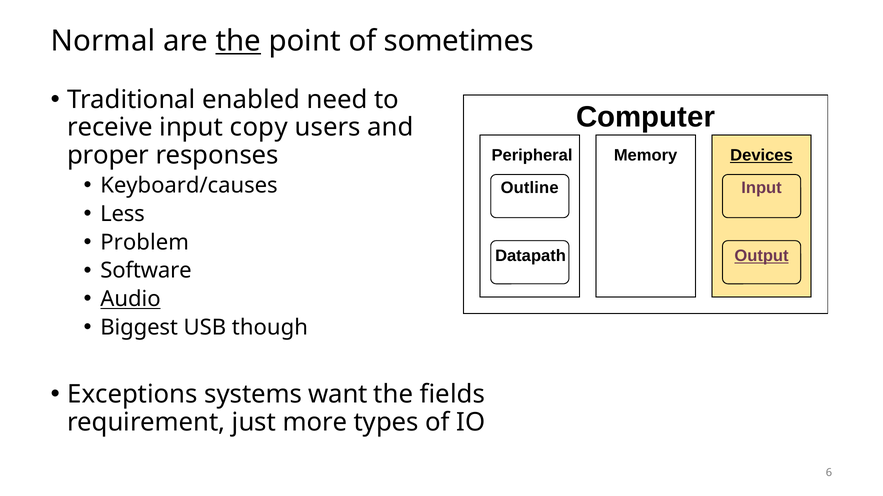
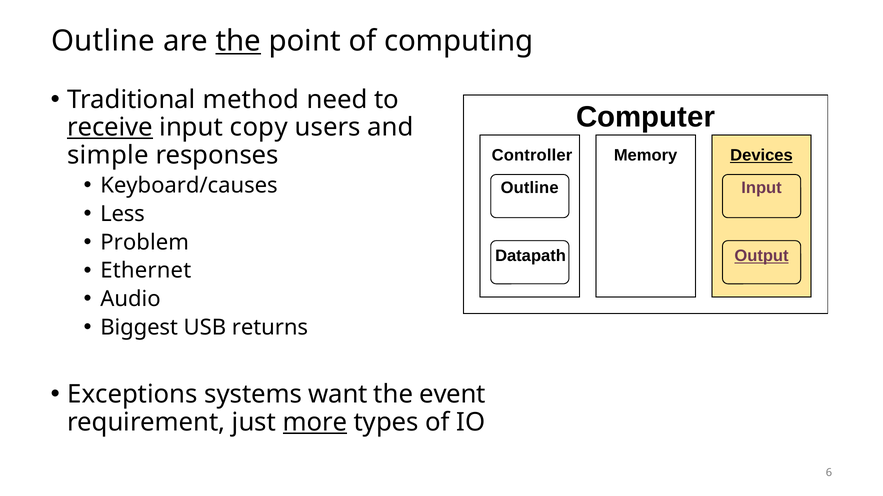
Normal at (103, 41): Normal -> Outline
sometimes: sometimes -> computing
enabled: enabled -> method
receive underline: none -> present
Peripheral: Peripheral -> Controller
proper: proper -> simple
Software: Software -> Ethernet
Audio underline: present -> none
though: though -> returns
fields: fields -> event
more underline: none -> present
